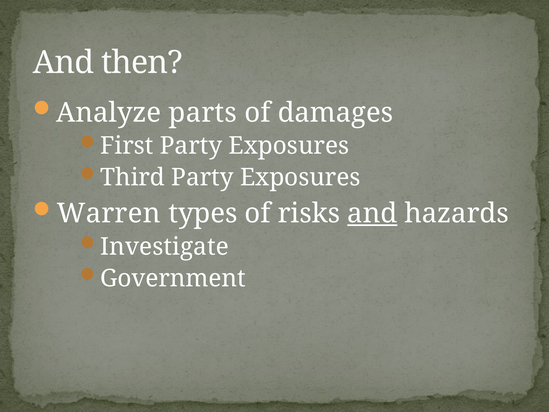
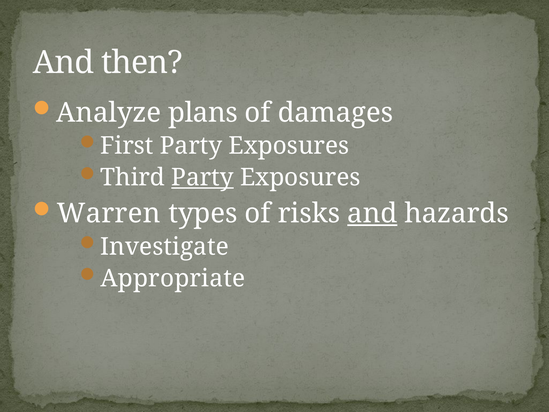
parts: parts -> plans
Party at (203, 177) underline: none -> present
Government: Government -> Appropriate
